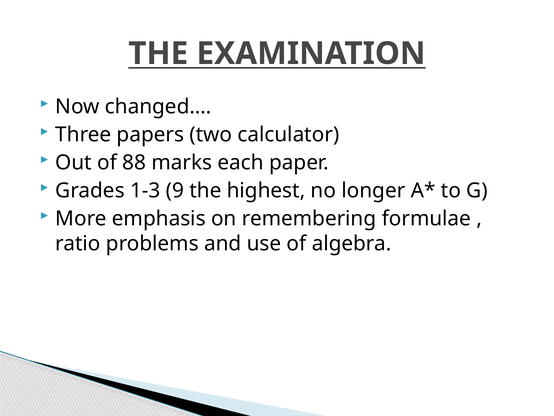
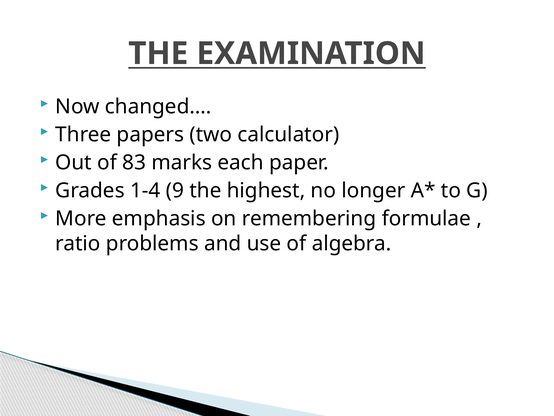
88: 88 -> 83
1-3: 1-3 -> 1-4
